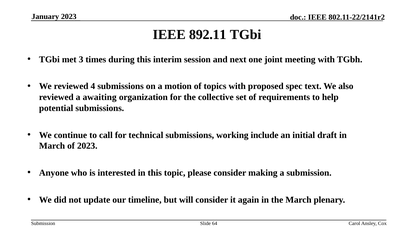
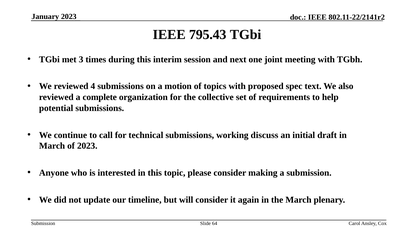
892.11: 892.11 -> 795.43
awaiting: awaiting -> complete
include: include -> discuss
